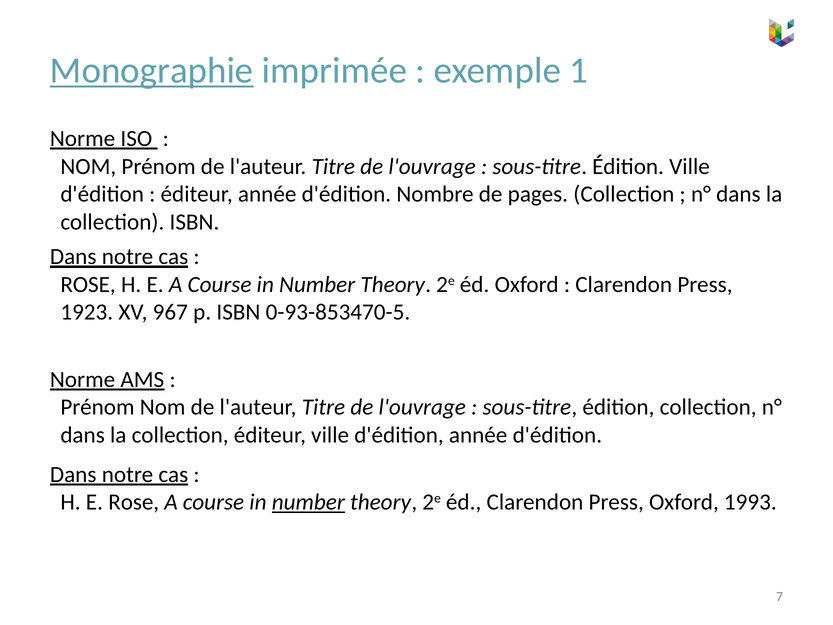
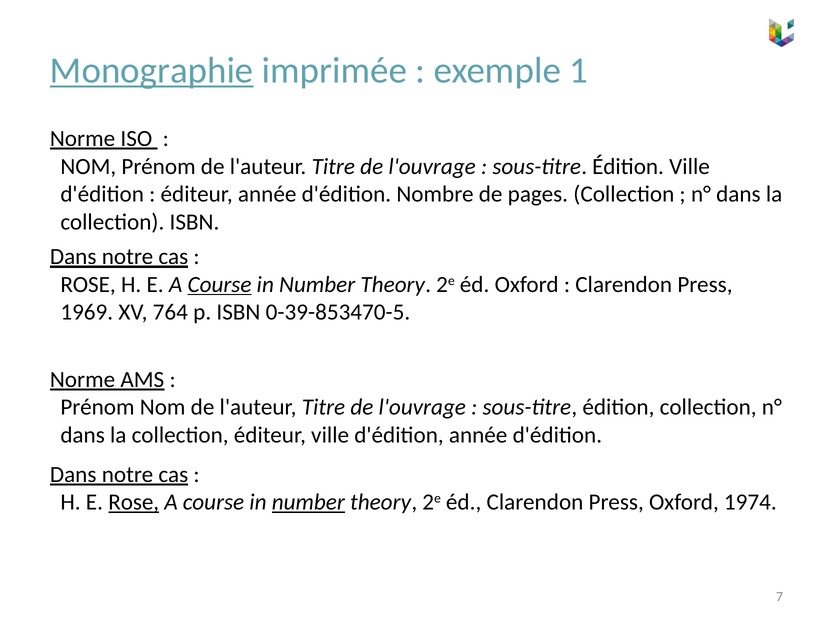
Course at (219, 284) underline: none -> present
1923: 1923 -> 1969
967: 967 -> 764
0-93-853470-5: 0-93-853470-5 -> 0-39-853470-5
Rose at (134, 502) underline: none -> present
1993: 1993 -> 1974
